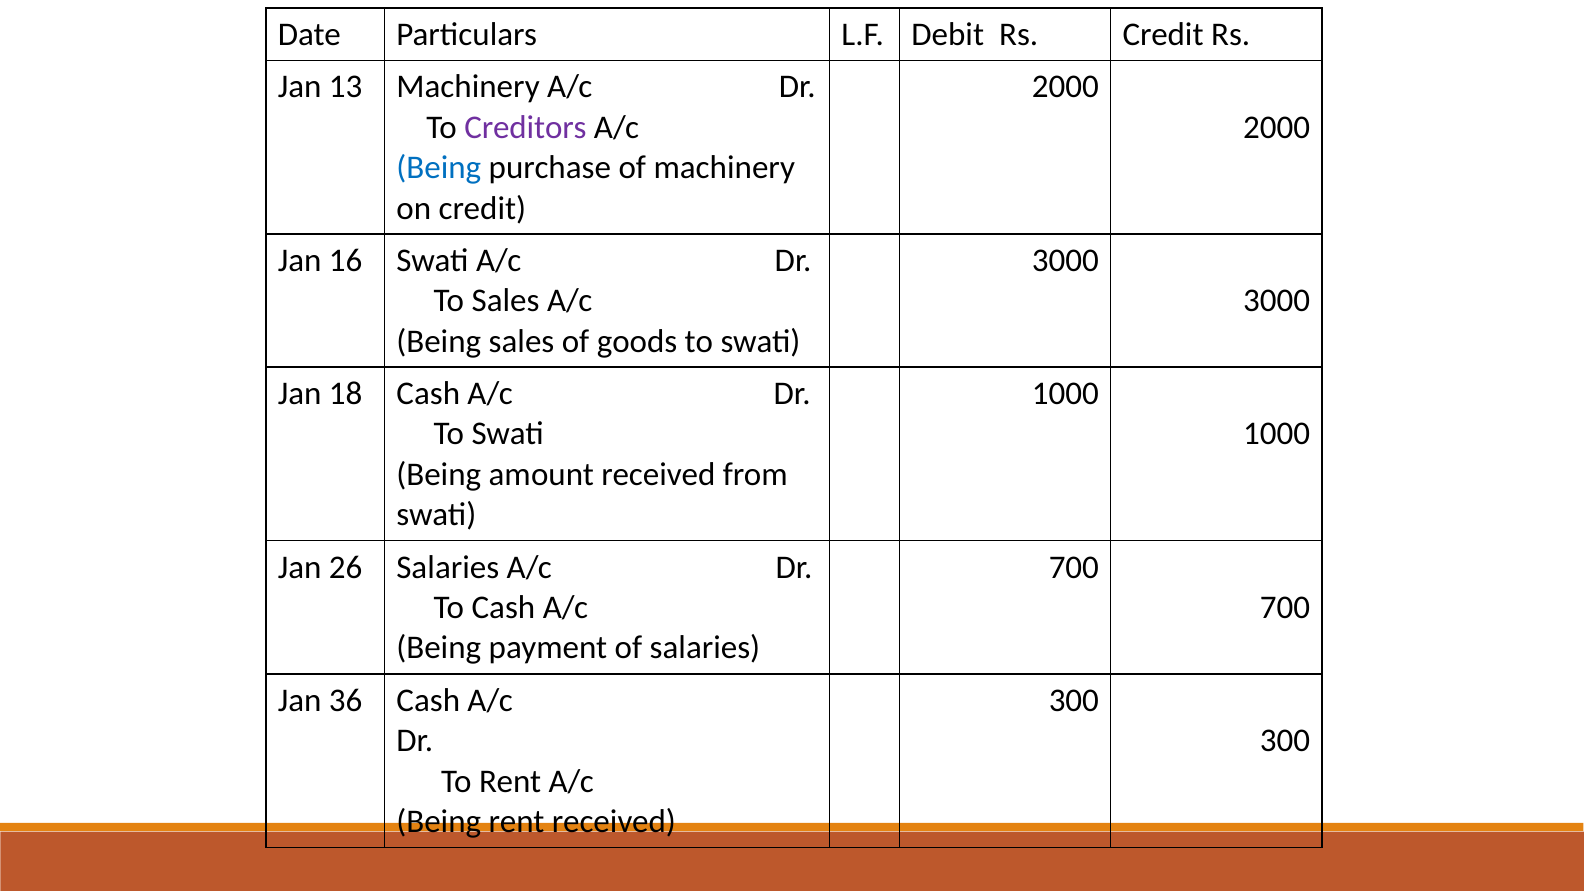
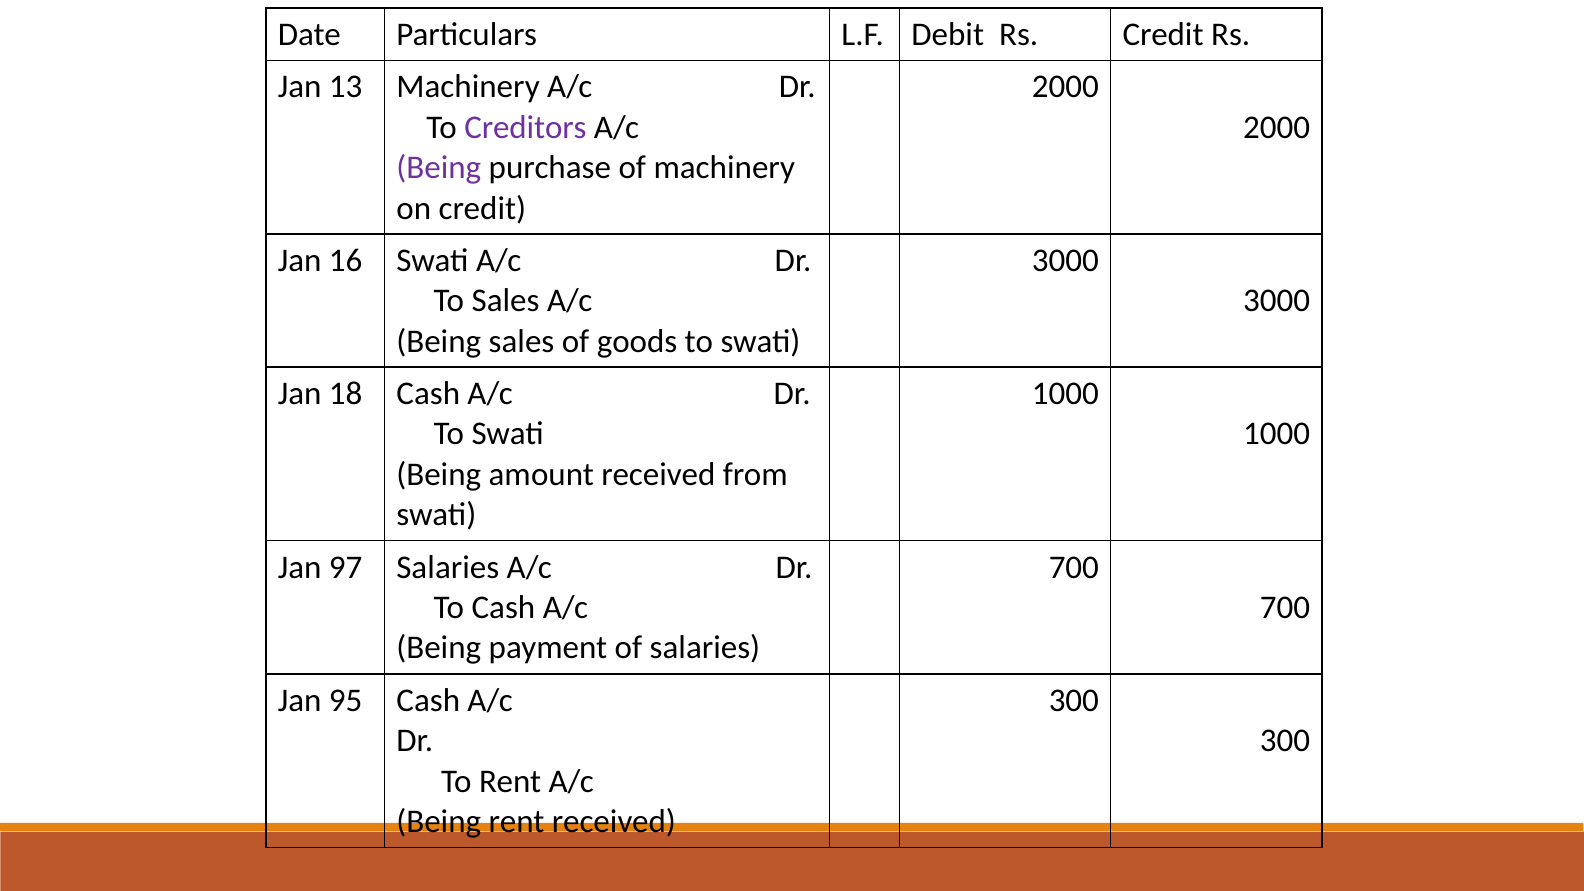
Being at (439, 168) colour: blue -> purple
26: 26 -> 97
36: 36 -> 95
